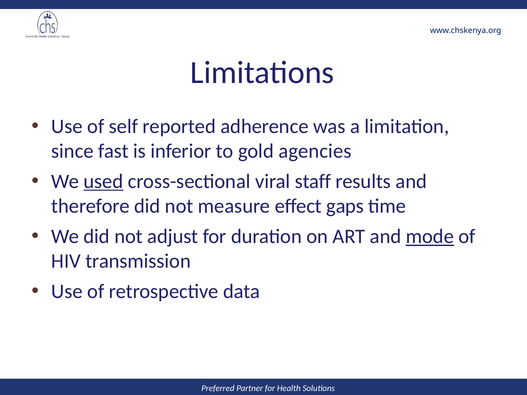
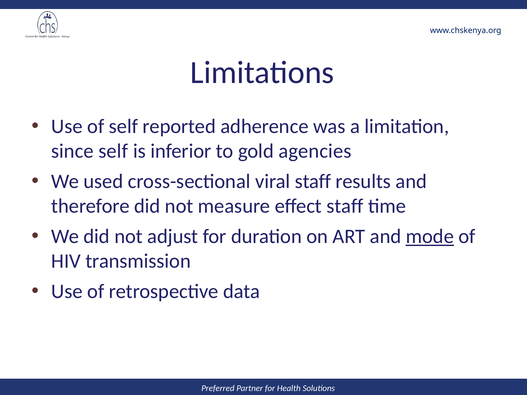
since fast: fast -> self
used underline: present -> none
effect gaps: gaps -> staff
